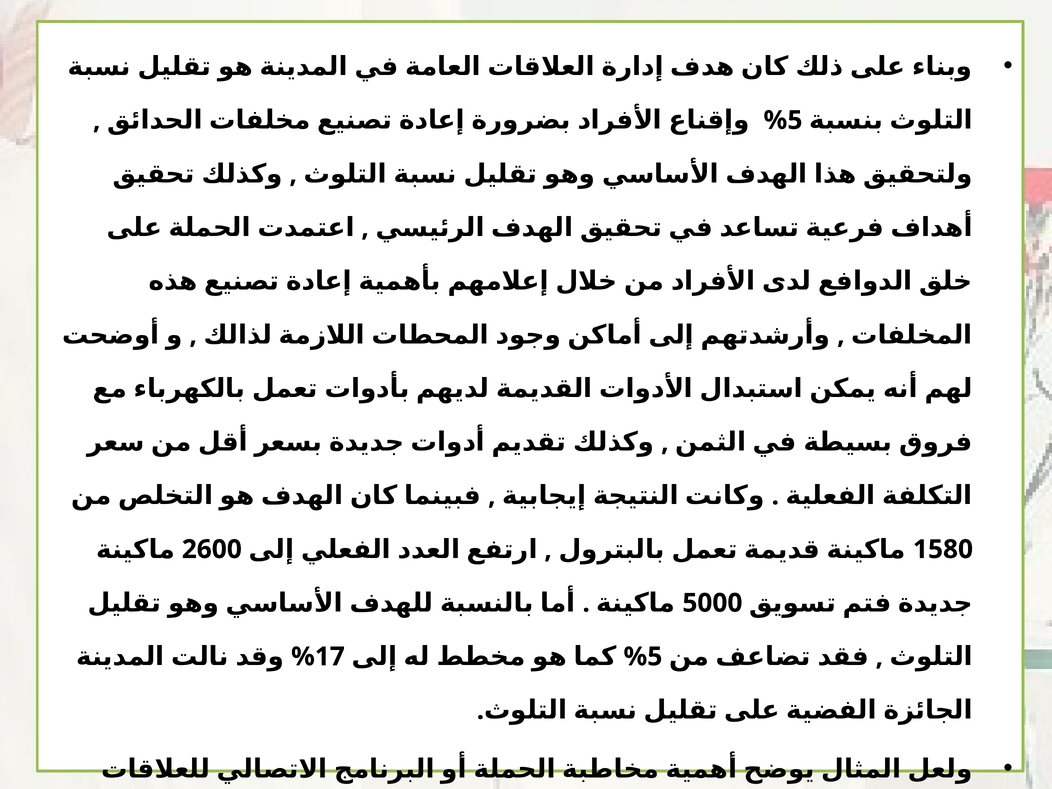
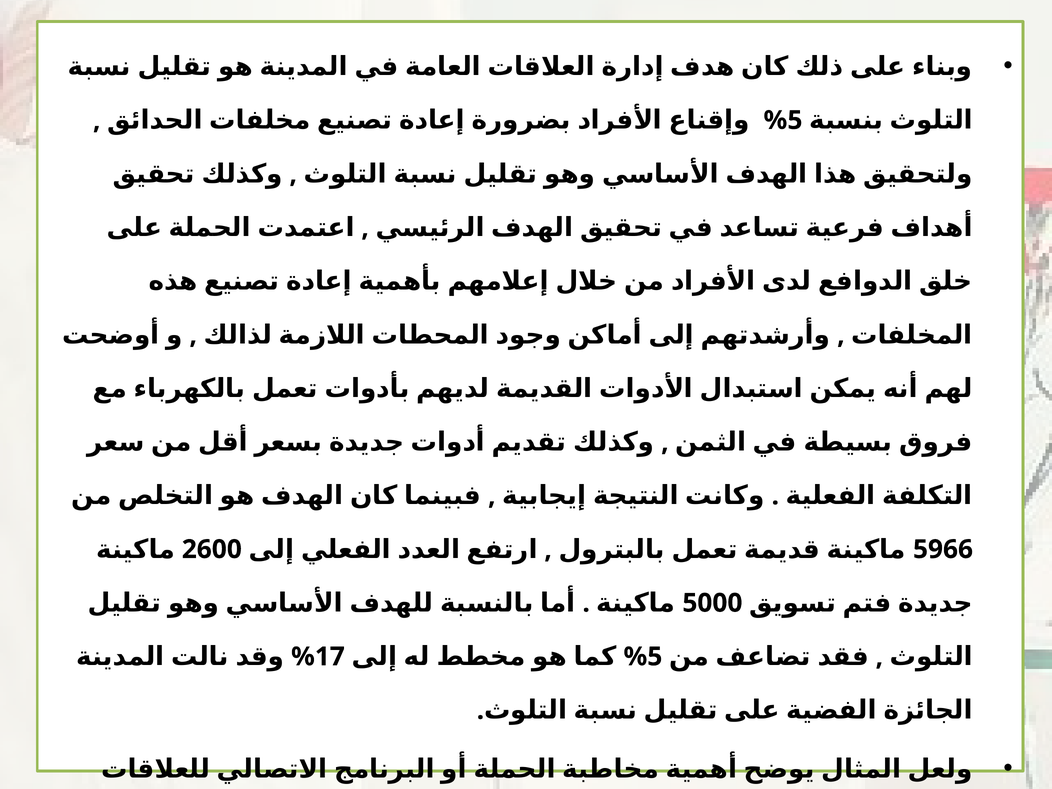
1580: 1580 -> 5966
